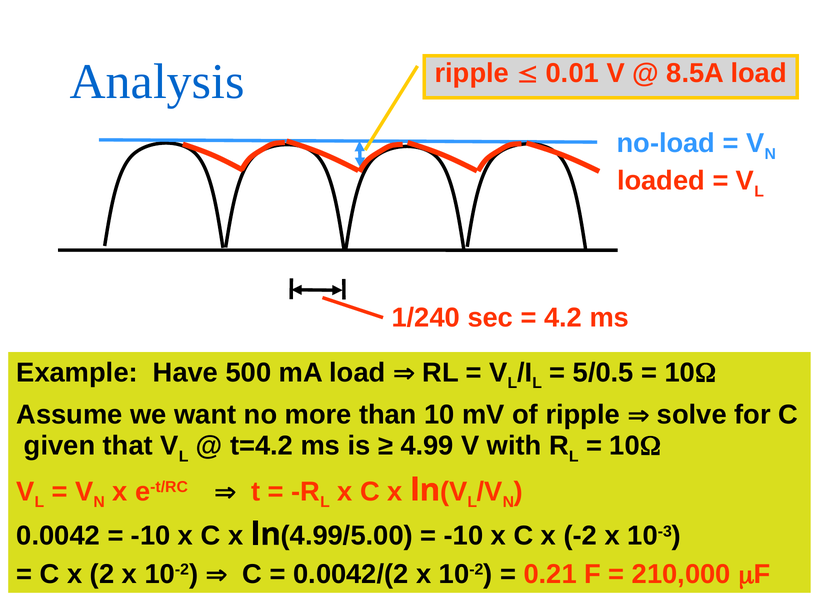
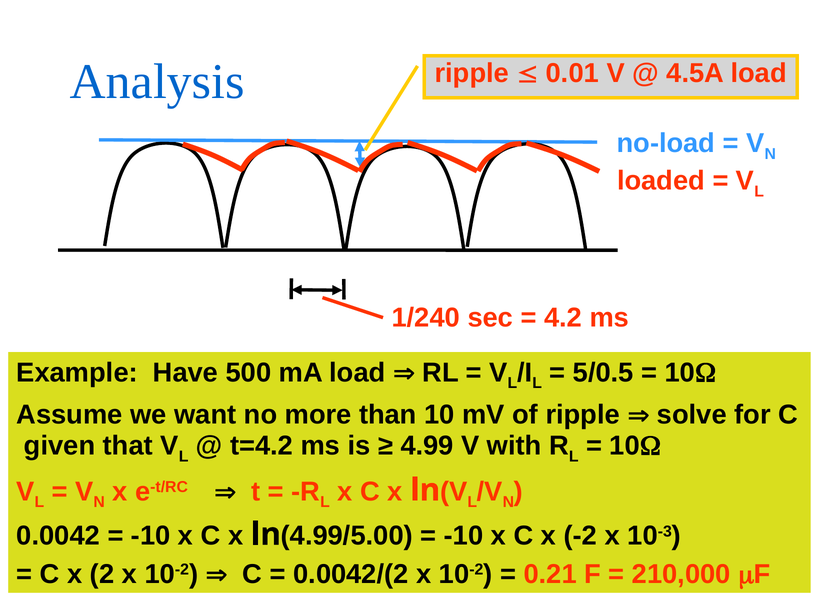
8.5A: 8.5A -> 4.5A
